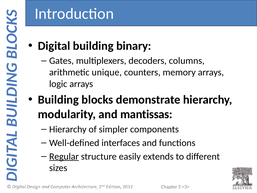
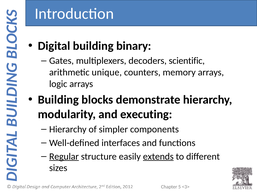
columns: columns -> scientific
mantissas: mantissas -> executing
extends underline: none -> present
